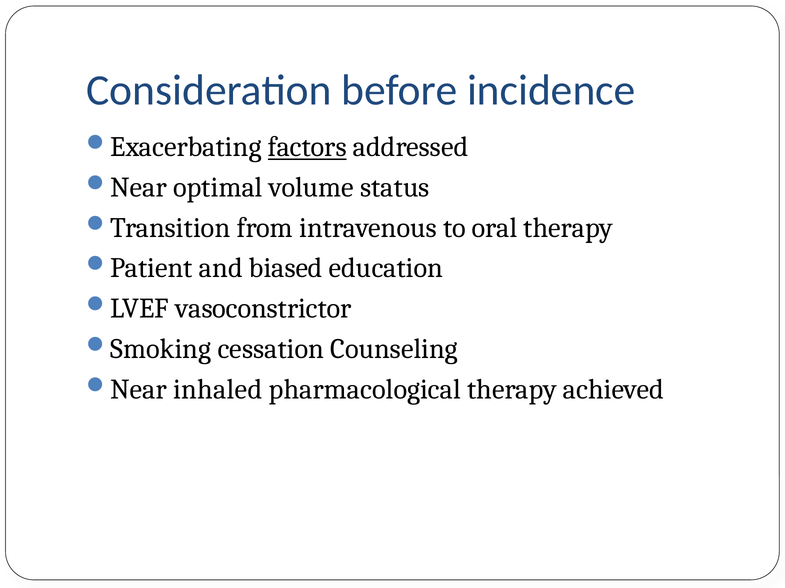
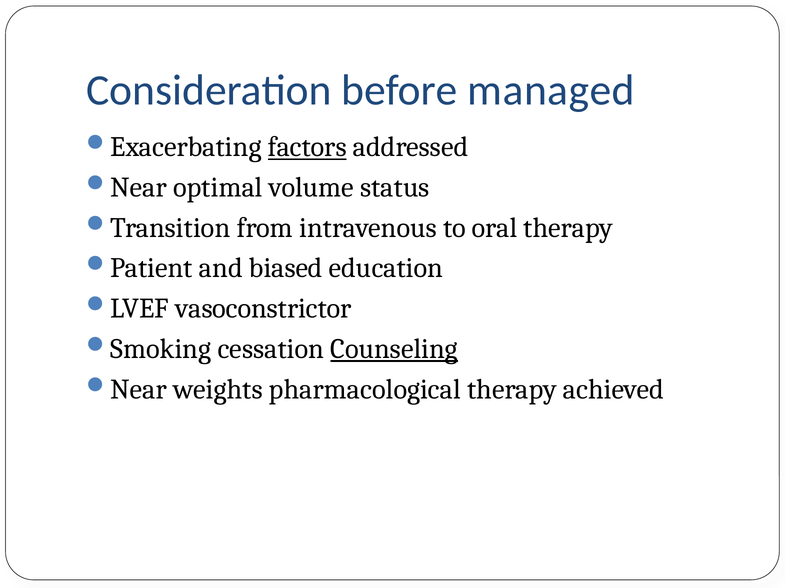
incidence: incidence -> managed
Counseling underline: none -> present
inhaled: inhaled -> weights
